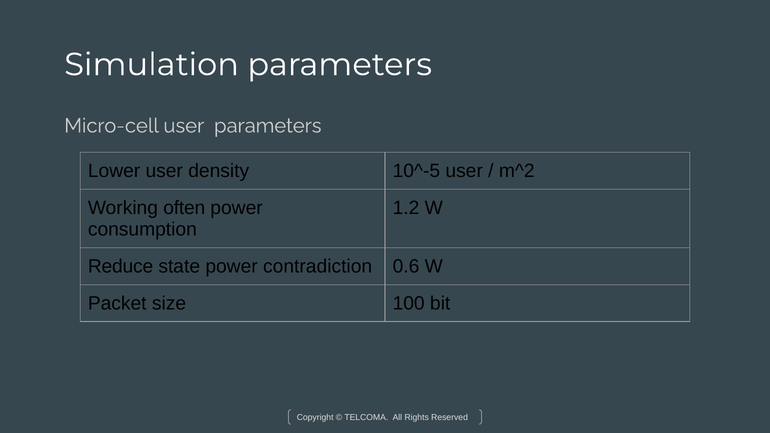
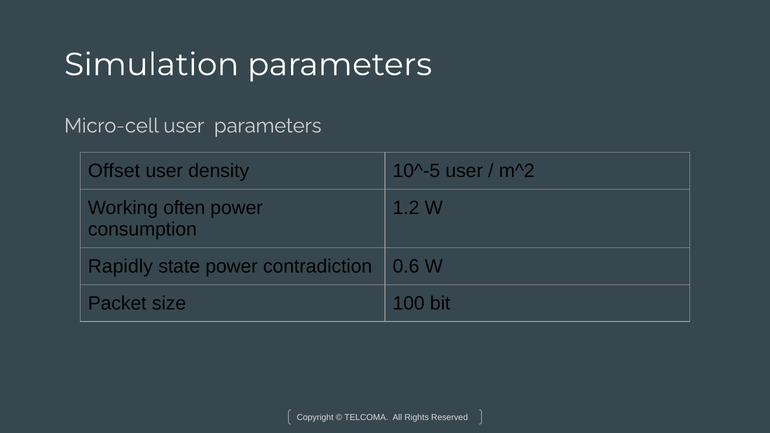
Lower: Lower -> Offset
Reduce: Reduce -> Rapidly
